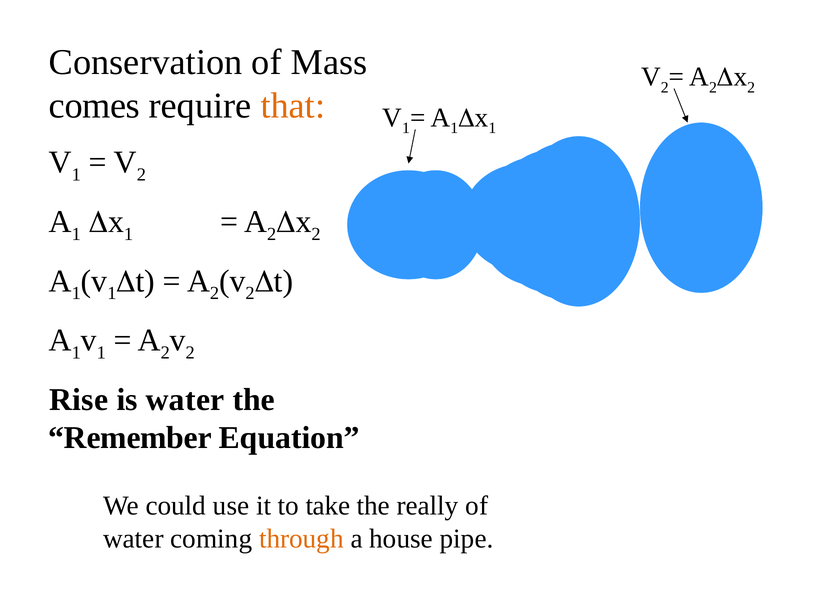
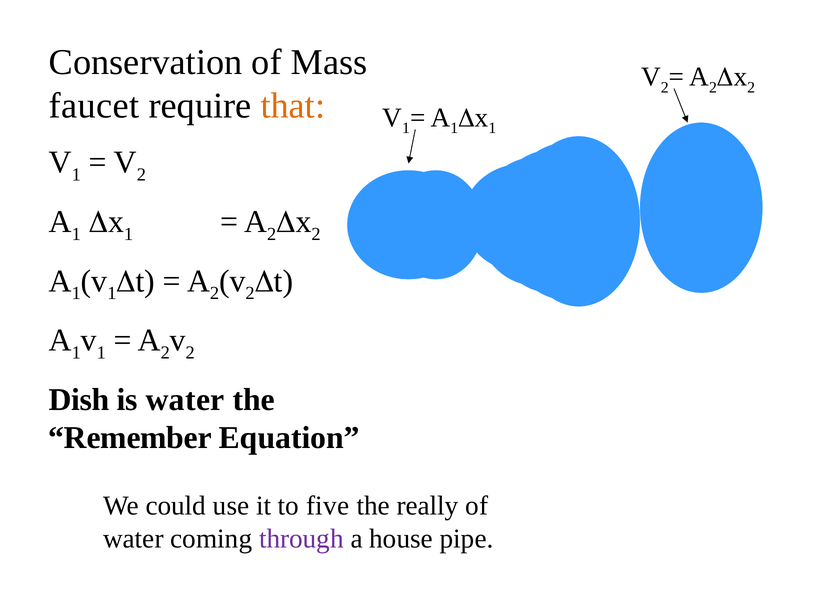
comes: comes -> faucet
Rise: Rise -> Dish
take: take -> five
through colour: orange -> purple
